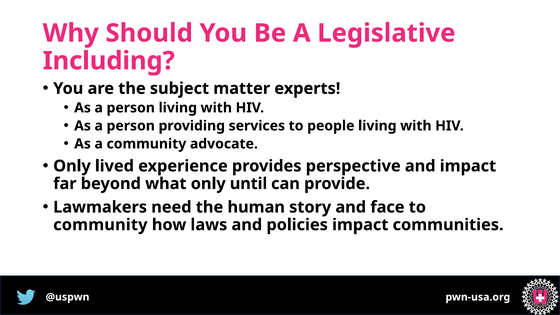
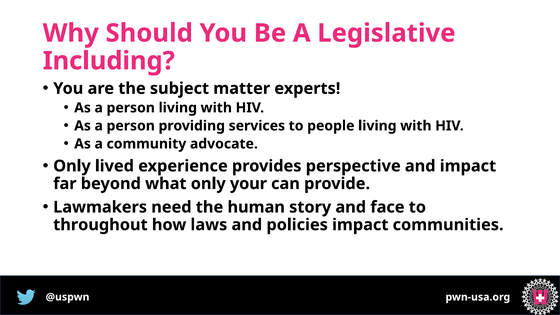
until: until -> your
community at (100, 225): community -> throughout
